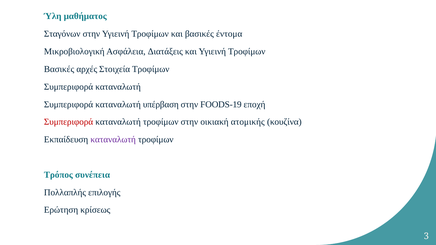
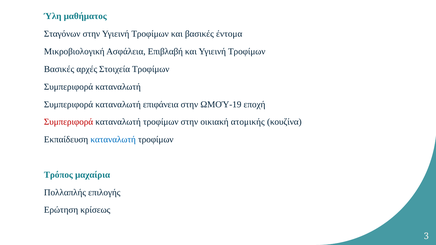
Διατάξεις: Διατάξεις -> Επιβλαβή
υπέρβαση: υπέρβαση -> επιφάνεια
FOODS-19: FOODS-19 -> ΩΜΟΎ-19
καταναλωτή at (113, 140) colour: purple -> blue
συνέπεια: συνέπεια -> μαχαίρια
